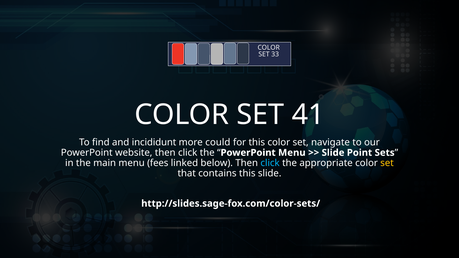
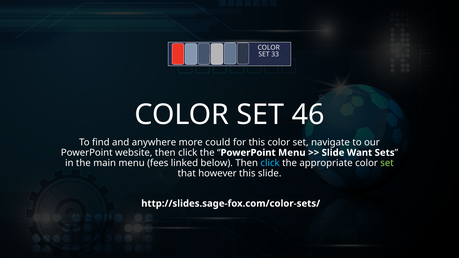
41: 41 -> 46
incididunt: incididunt -> anywhere
Point: Point -> Want
set at (387, 163) colour: yellow -> light green
contains: contains -> however
